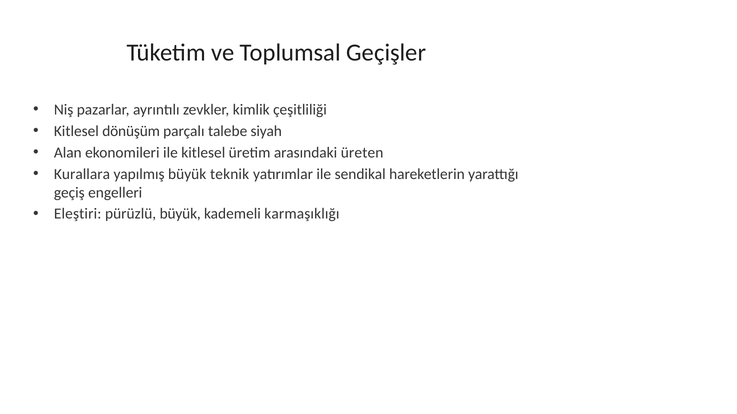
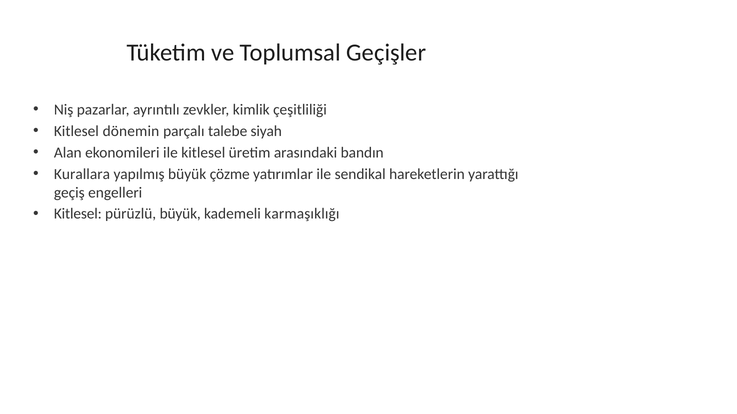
dönüşüm: dönüşüm -> dönemin
üreten: üreten -> bandın
teknik: teknik -> çözme
Eleştiri at (78, 214): Eleştiri -> Kitlesel
